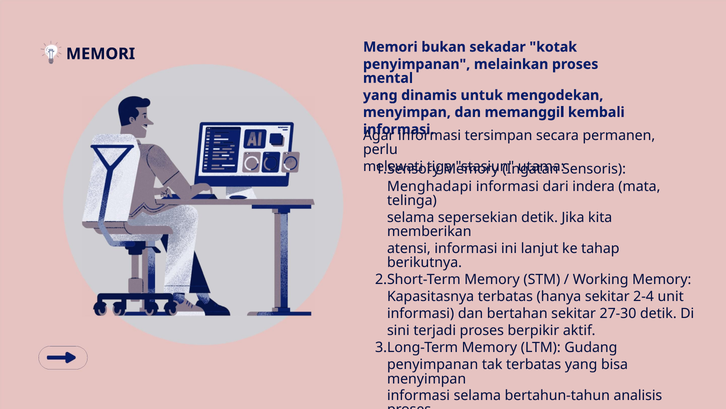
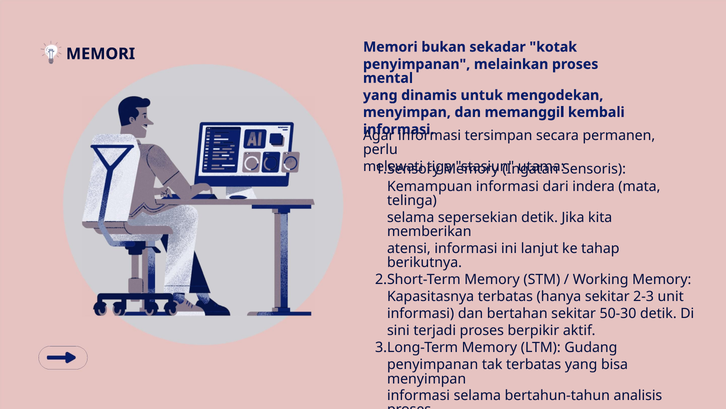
Menghadapi: Menghadapi -> Kemampuan
2-4: 2-4 -> 2-3
27-30: 27-30 -> 50-30
